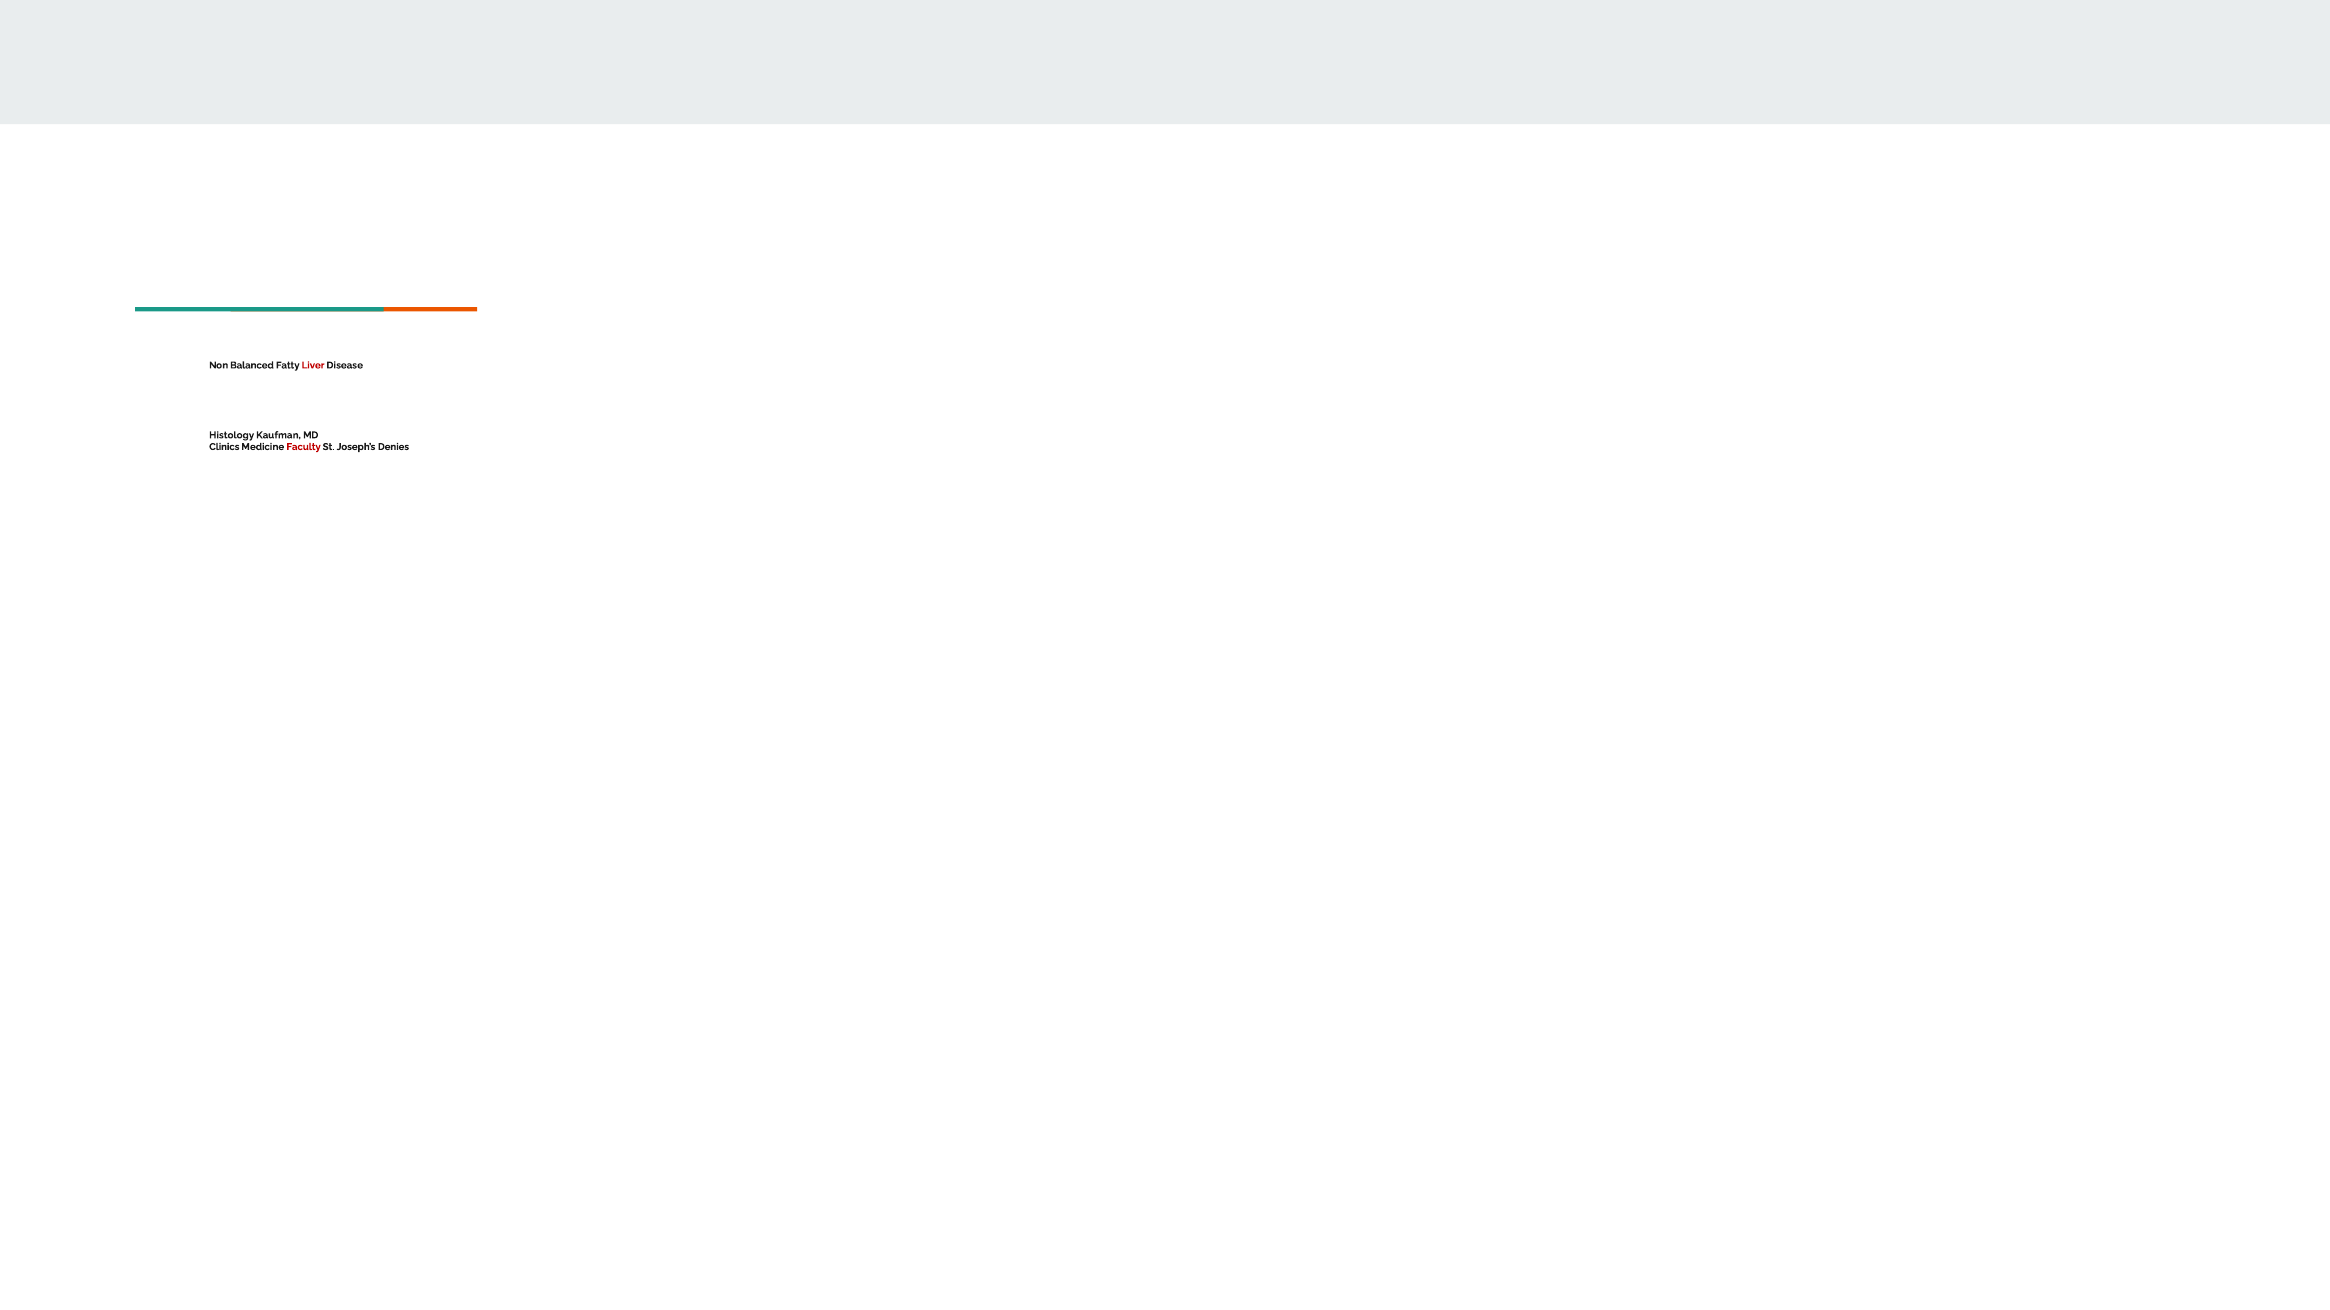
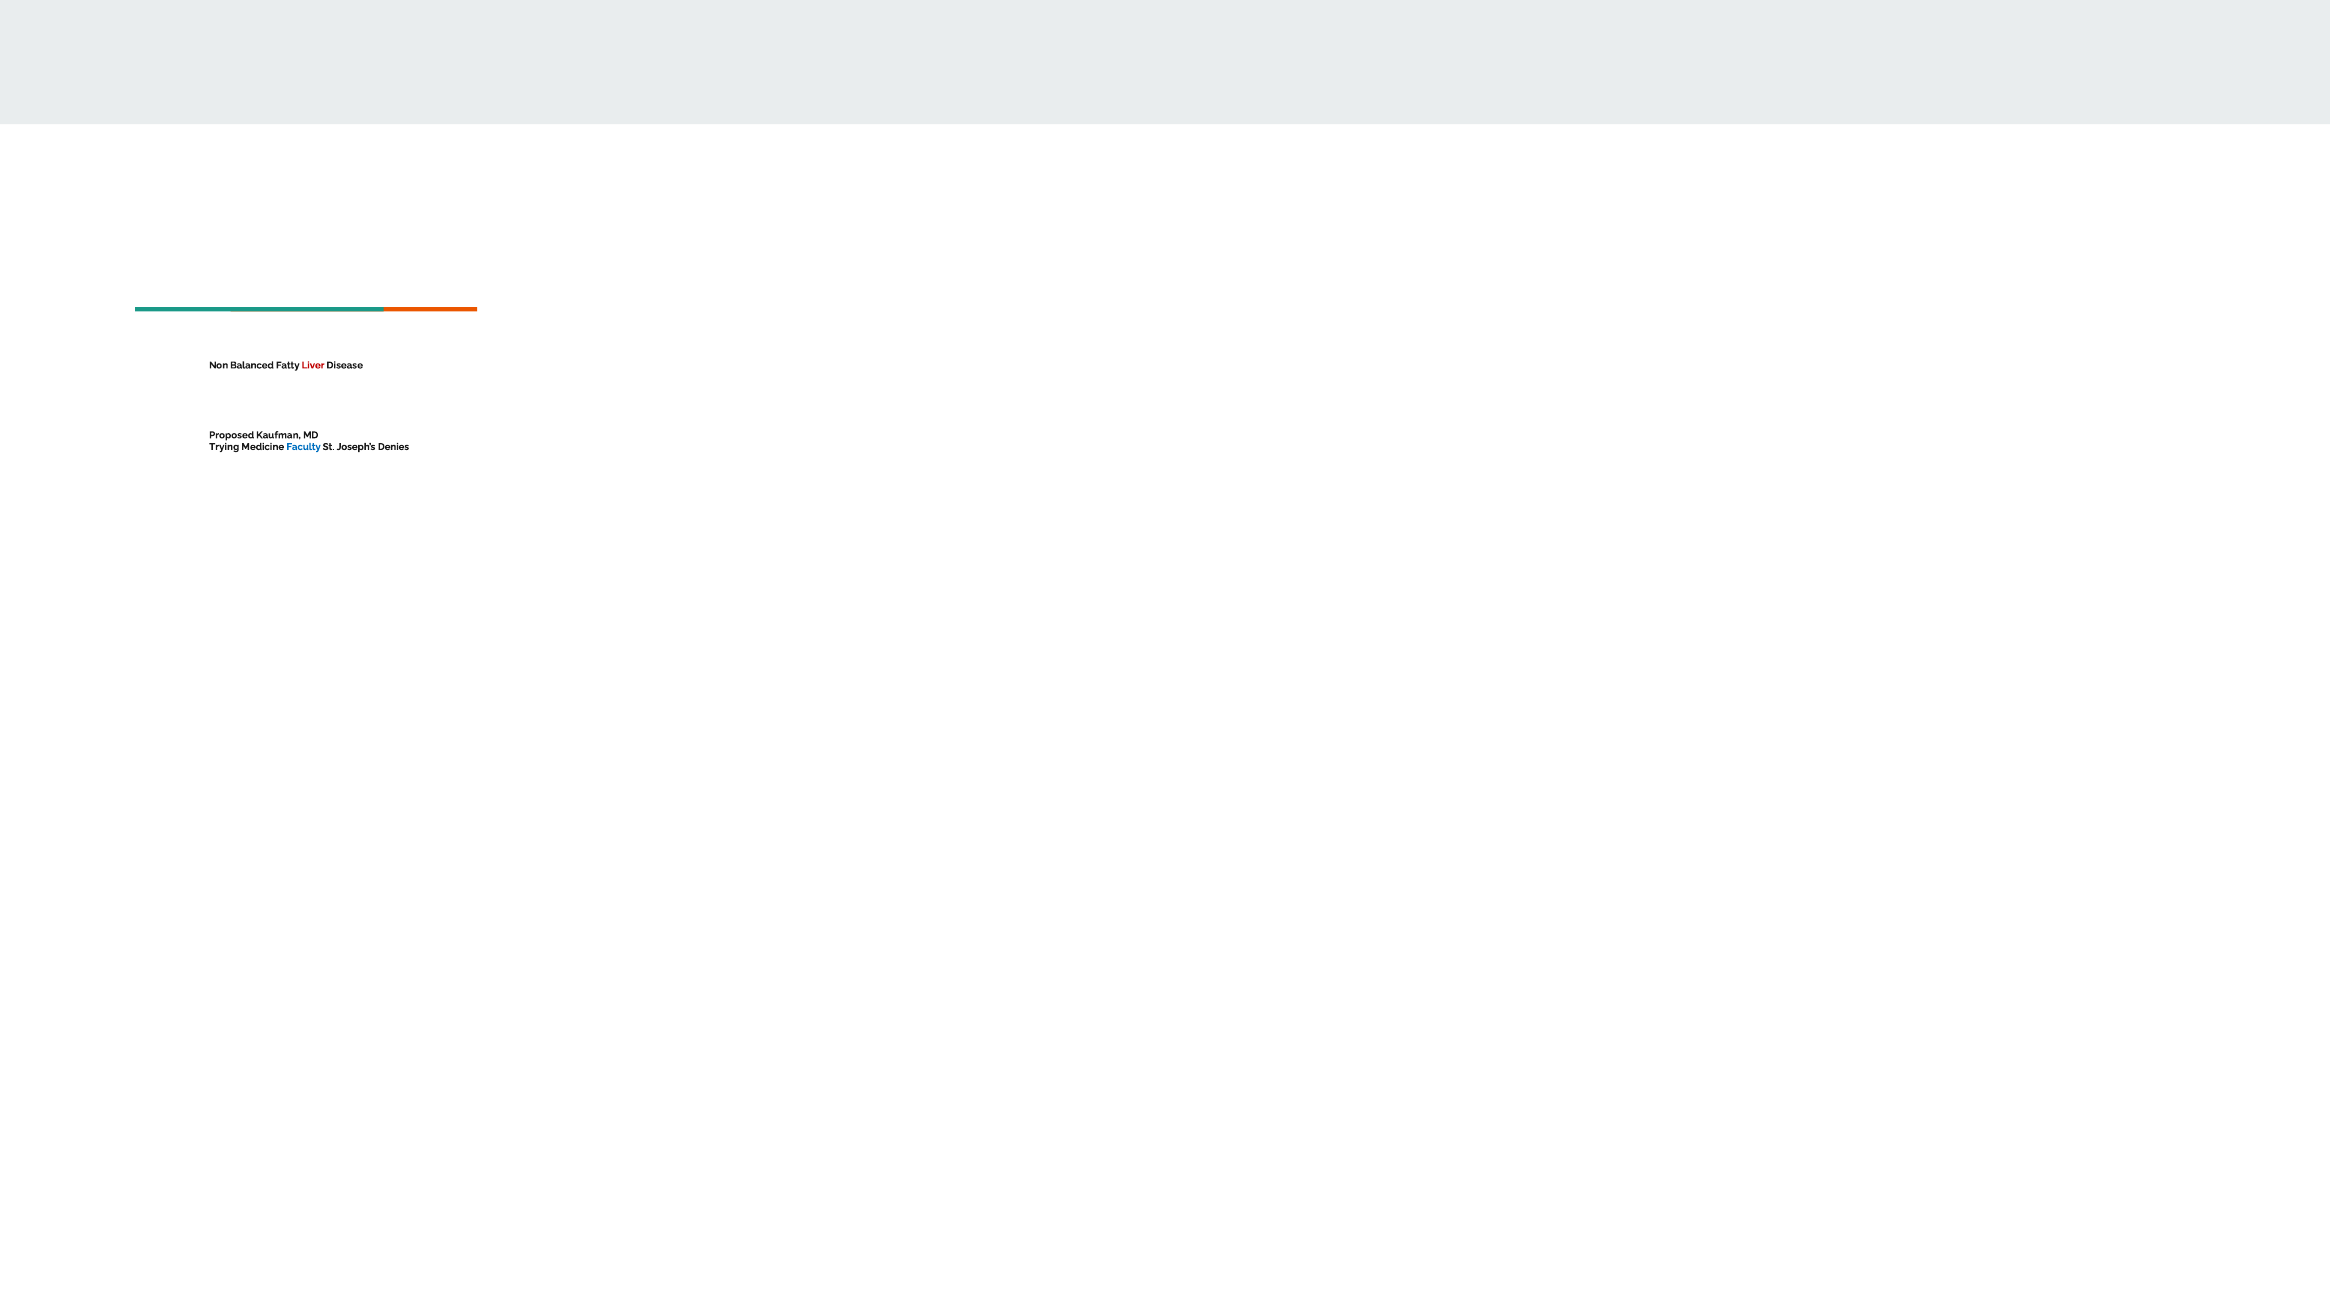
Histology: Histology -> Proposed
Clinics: Clinics -> Trying
Faculty colour: red -> blue
